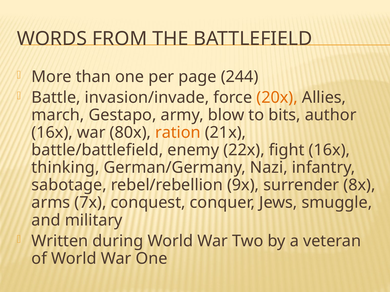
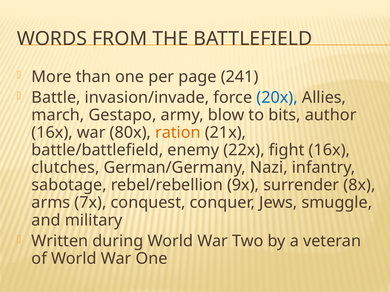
244: 244 -> 241
20x colour: orange -> blue
thinking: thinking -> clutches
